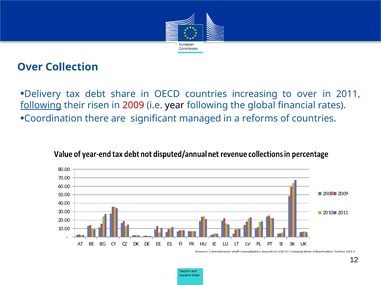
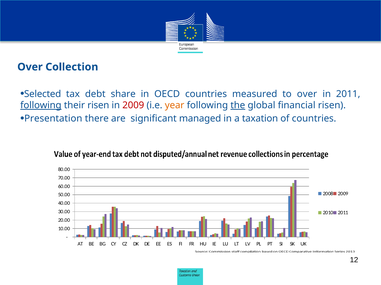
Delivery: Delivery -> Selected
increasing: increasing -> measured
year colour: black -> orange
the underline: none -> present
financial rates: rates -> risen
Coordination: Coordination -> Presentation
reforms: reforms -> taxation
